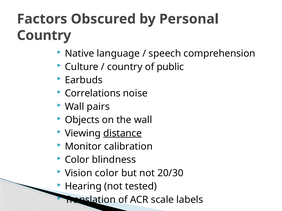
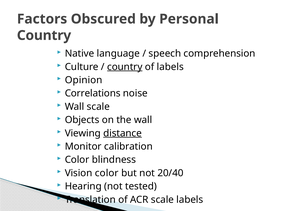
country at (125, 67) underline: none -> present
of public: public -> labels
Earbuds: Earbuds -> Opinion
Wall pairs: pairs -> scale
20/30: 20/30 -> 20/40
